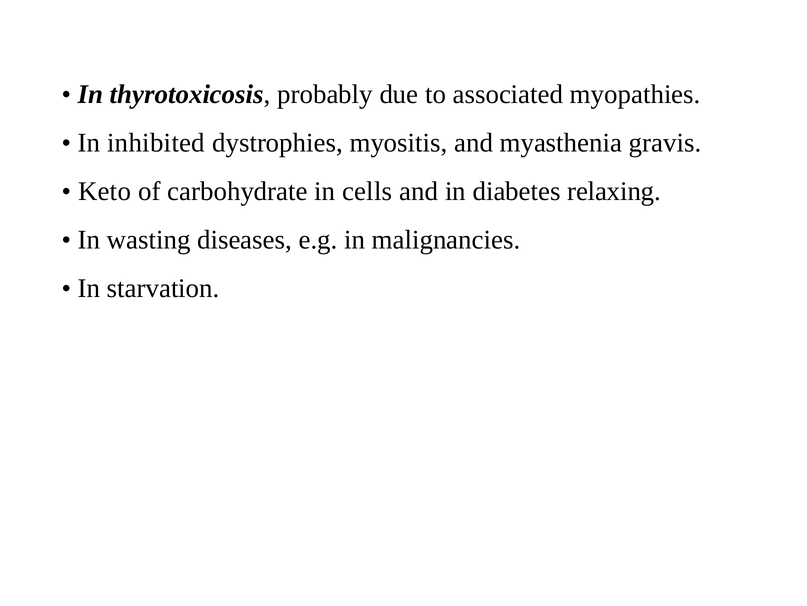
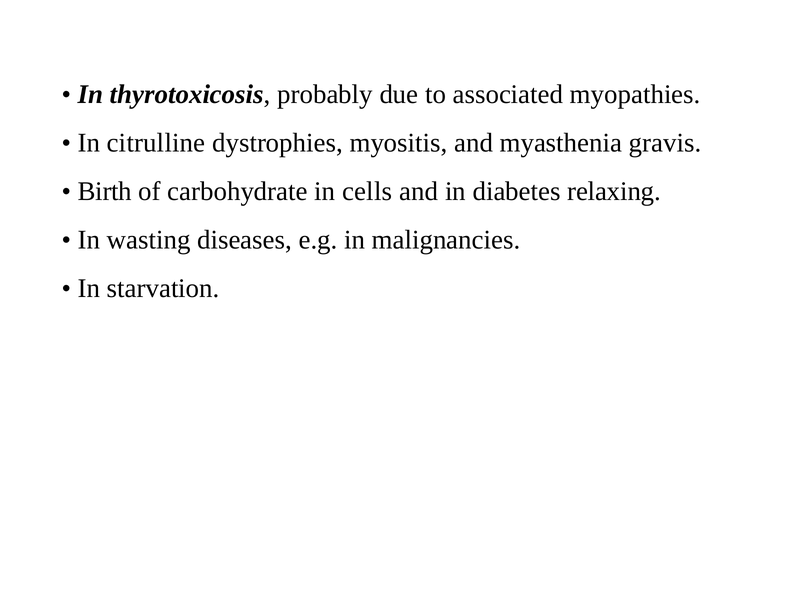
inhibited: inhibited -> citrulline
Keto: Keto -> Birth
